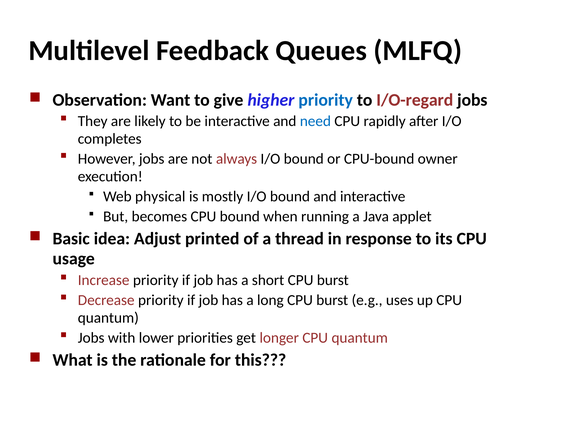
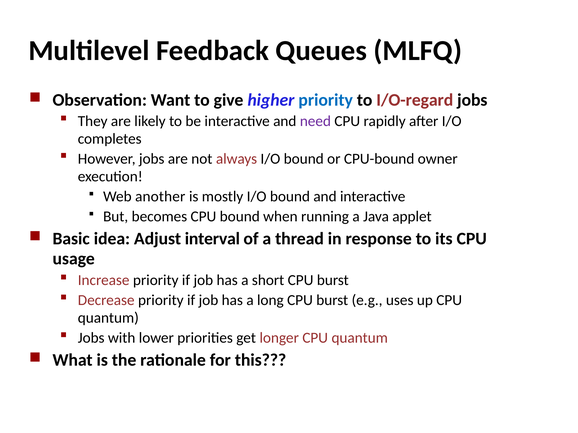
need colour: blue -> purple
physical: physical -> another
printed: printed -> interval
